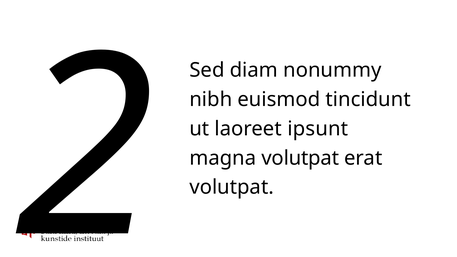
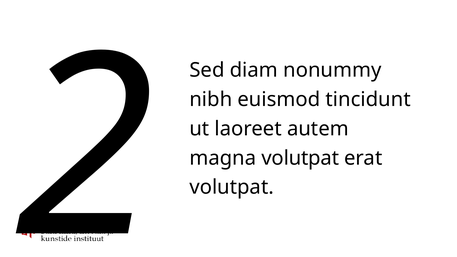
ipsunt: ipsunt -> autem
